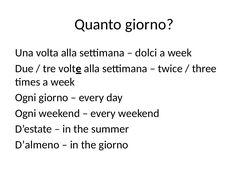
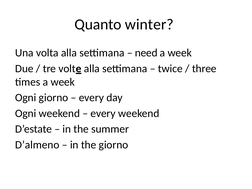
Quanto giorno: giorno -> winter
dolci: dolci -> need
